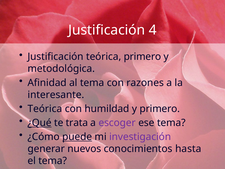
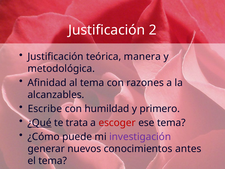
4: 4 -> 2
teórica primero: primero -> manera
interesante: interesante -> alcanzables
Teórica at (45, 109): Teórica -> Escribe
escoger colour: purple -> red
puede underline: present -> none
hasta: hasta -> antes
